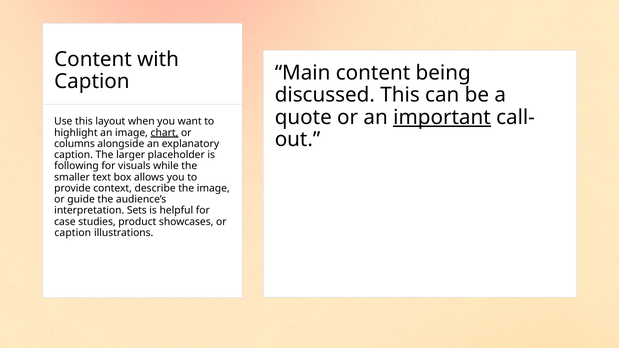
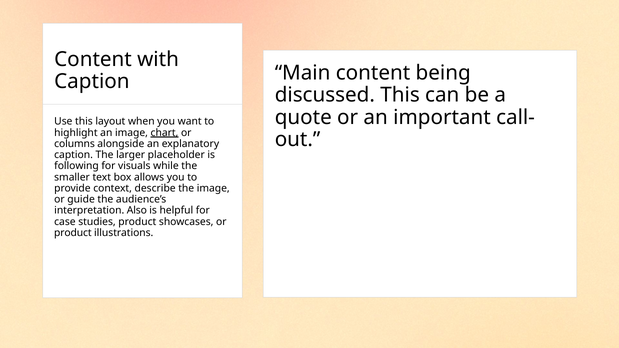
important underline: present -> none
Sets: Sets -> Also
caption at (73, 233): caption -> product
